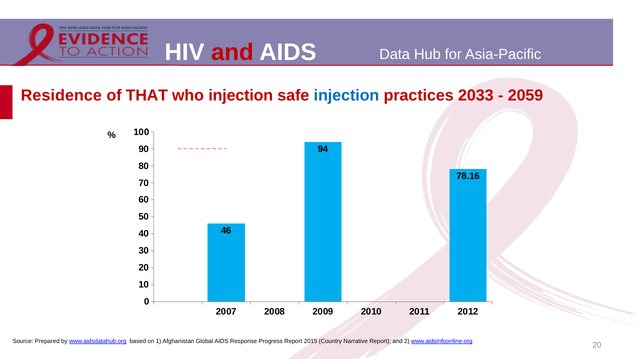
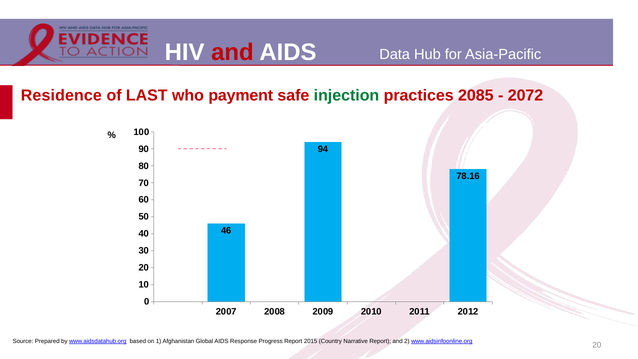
THAT: THAT -> LAST
who injection: injection -> payment
injection at (346, 95) colour: blue -> green
2033: 2033 -> 2085
2059: 2059 -> 2072
